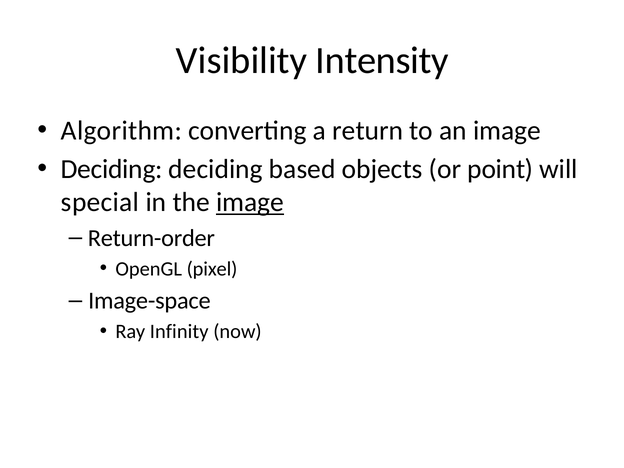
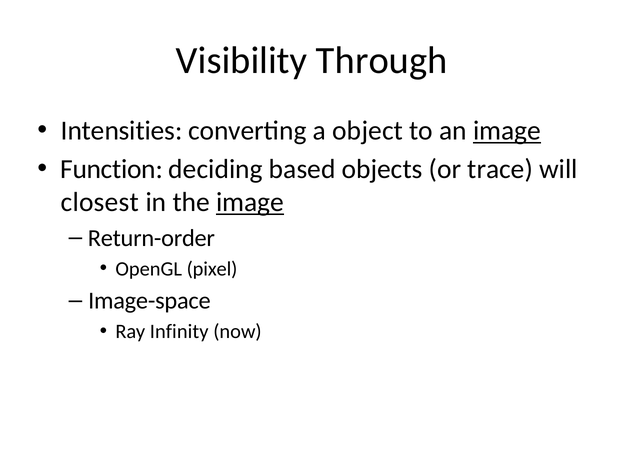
Intensity: Intensity -> Through
Algorithm: Algorithm -> Intensities
return: return -> object
image at (507, 131) underline: none -> present
Deciding at (112, 169): Deciding -> Function
point: point -> trace
special: special -> closest
